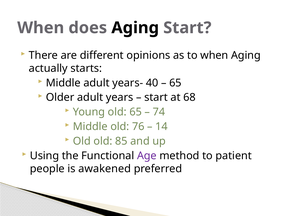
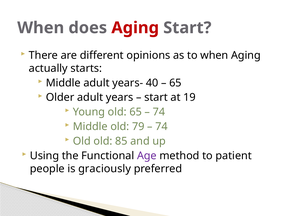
Aging at (135, 28) colour: black -> red
68: 68 -> 19
76: 76 -> 79
14 at (162, 127): 14 -> 74
awakened: awakened -> graciously
